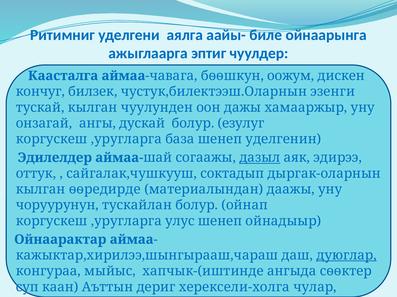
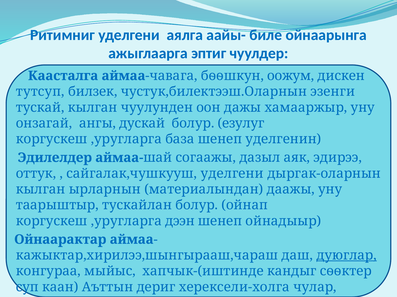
кончуг: кончуг -> тутсуп
дазыл underline: present -> none
сайгалак,чушкууш соктадып: соктадып -> уделгени
ѳѳредирде: ѳѳредирде -> ырларнын
чоруурунун: чоруурунун -> таарыштыр
улус: улус -> дээн
ангыда: ангыда -> кандыг
